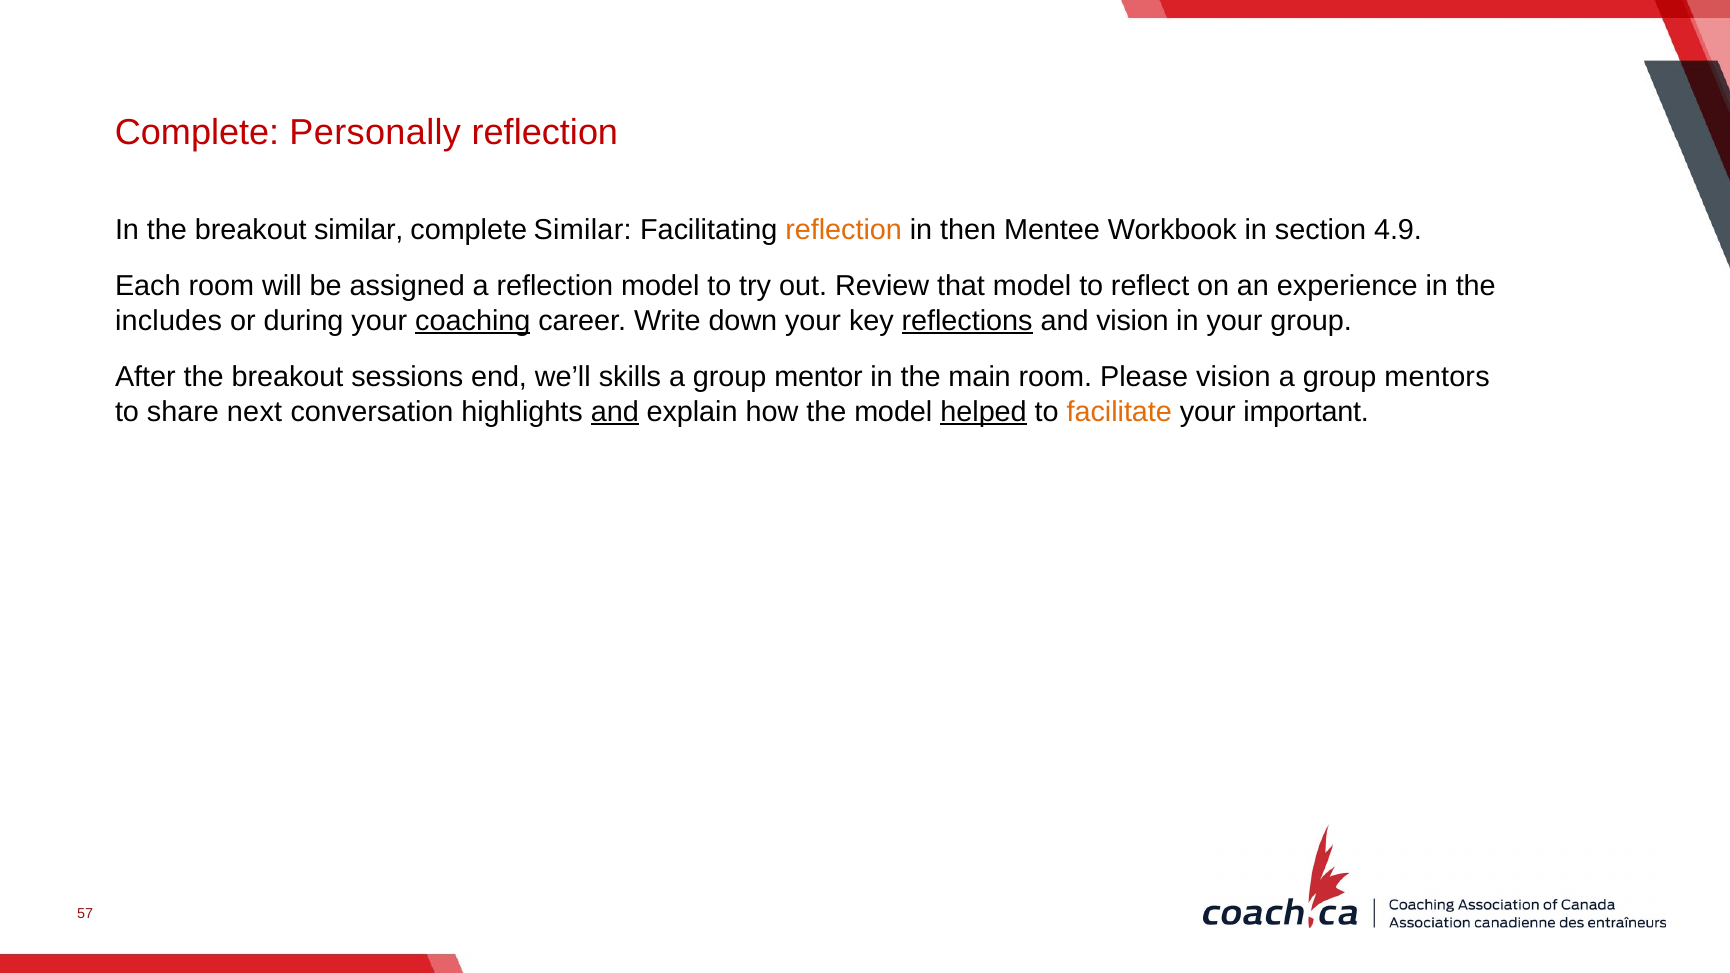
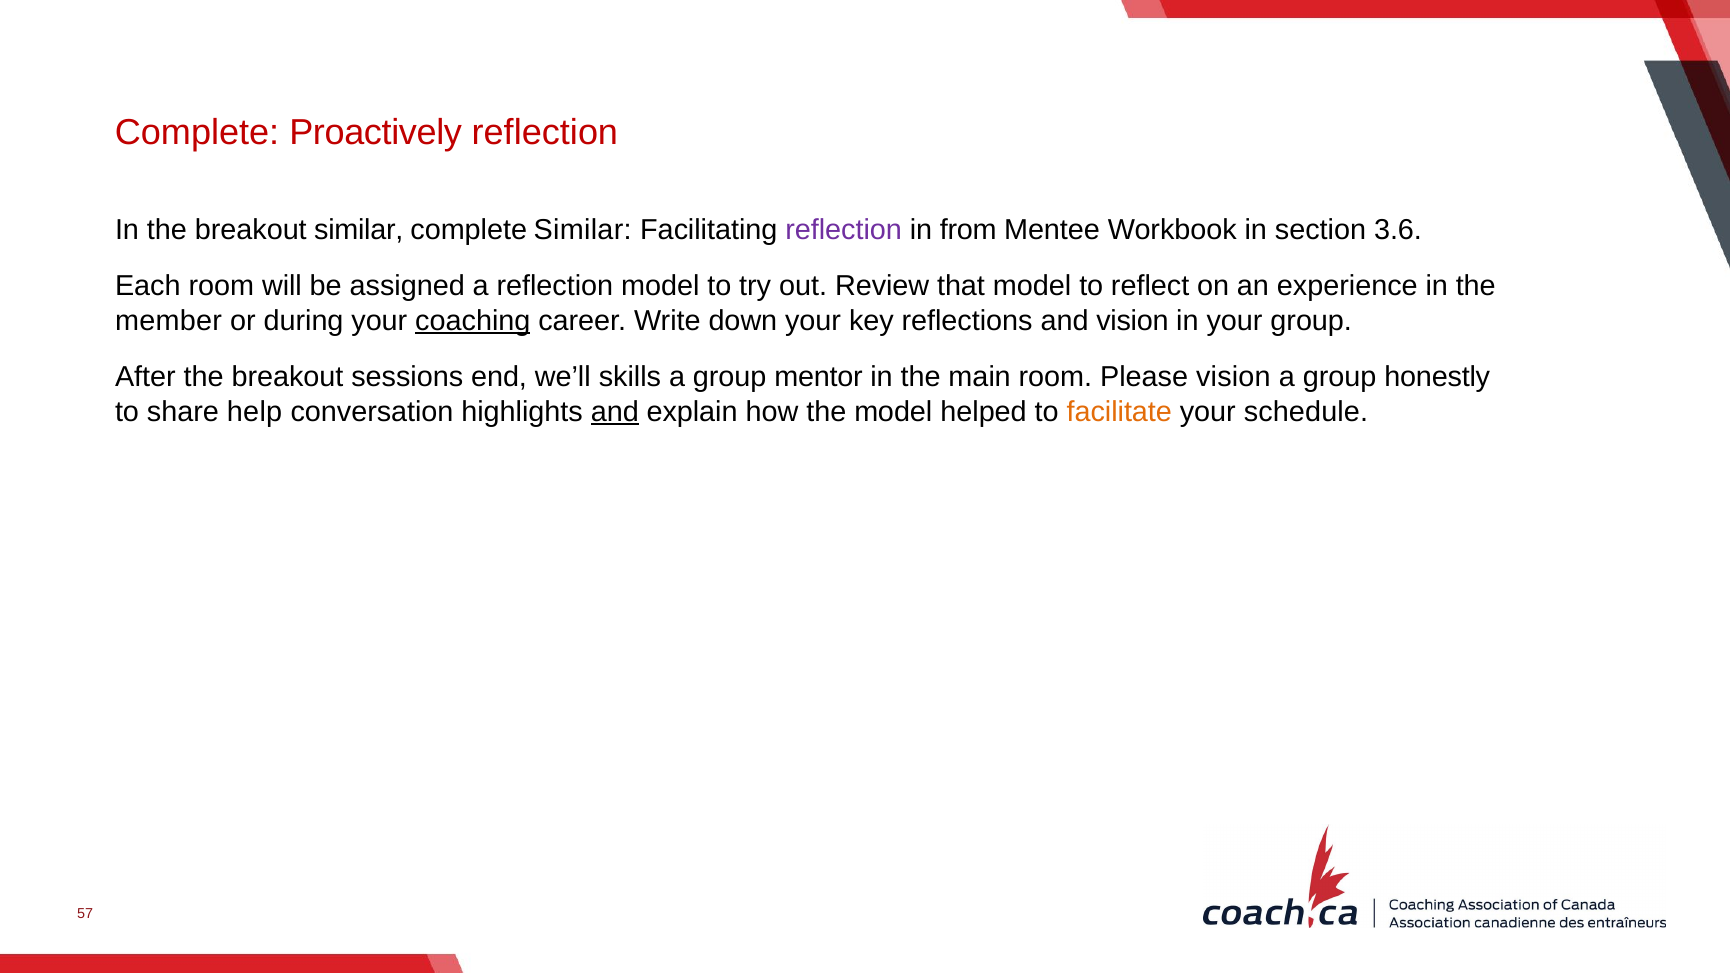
Personally: Personally -> Proactively
reflection at (844, 230) colour: orange -> purple
then: then -> from
4.9: 4.9 -> 3.6
includes: includes -> member
reflections underline: present -> none
mentors: mentors -> honestly
next: next -> help
helped underline: present -> none
important: important -> schedule
